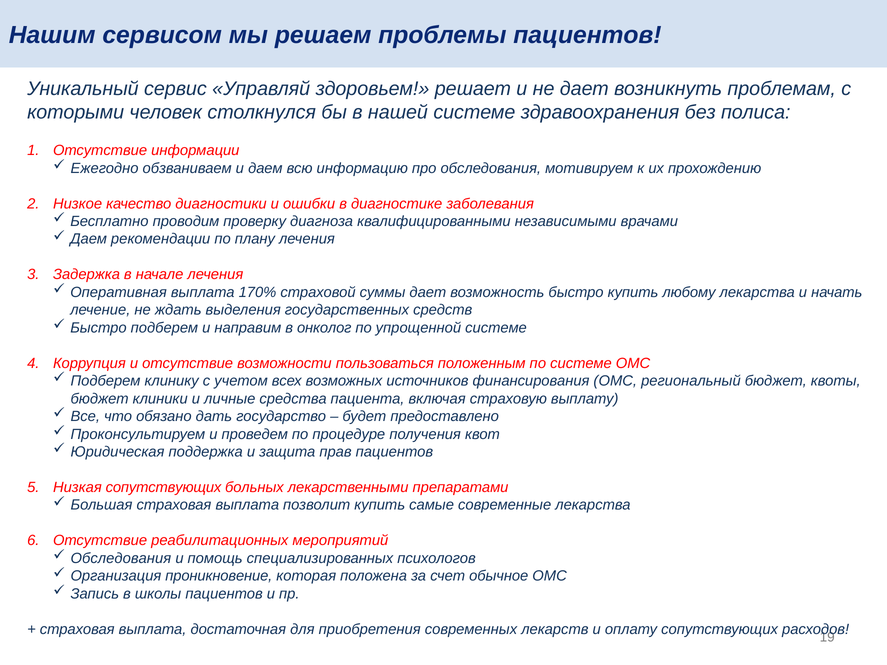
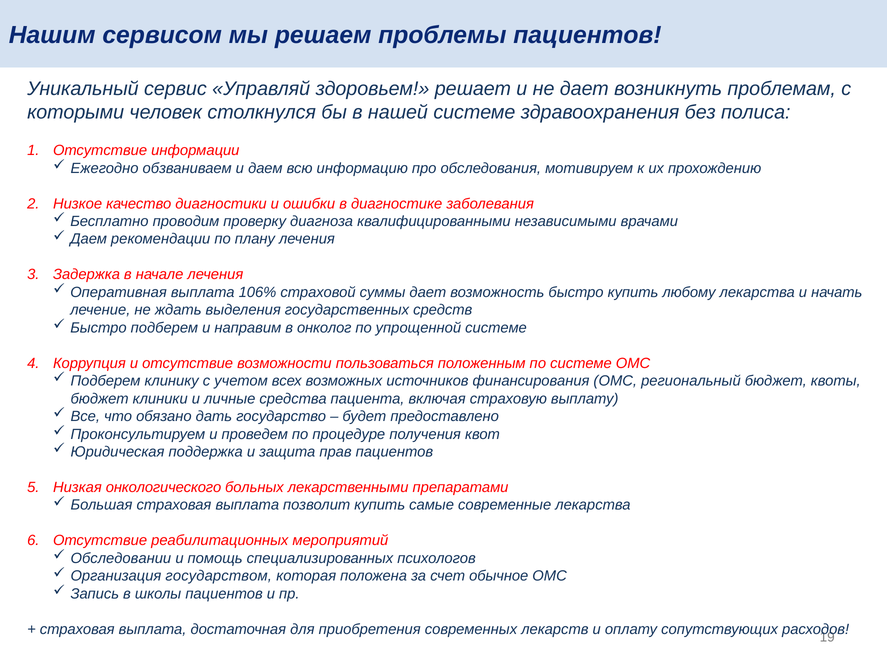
170%: 170% -> 106%
Низкая сопутствующих: сопутствующих -> онкологического
Обследования at (121, 559): Обследования -> Обследовании
проникновение: проникновение -> государством
